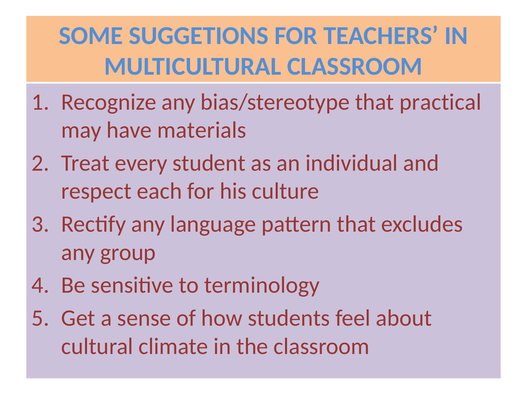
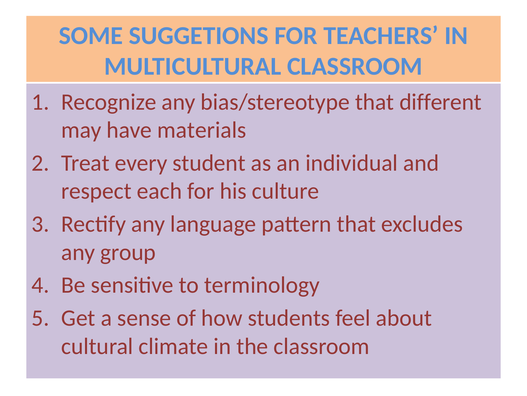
practical: practical -> different
